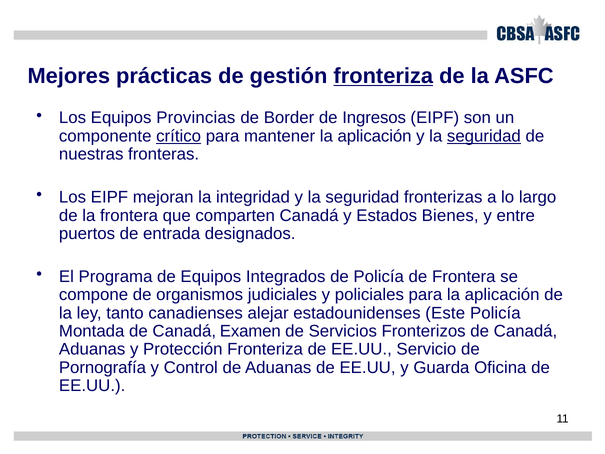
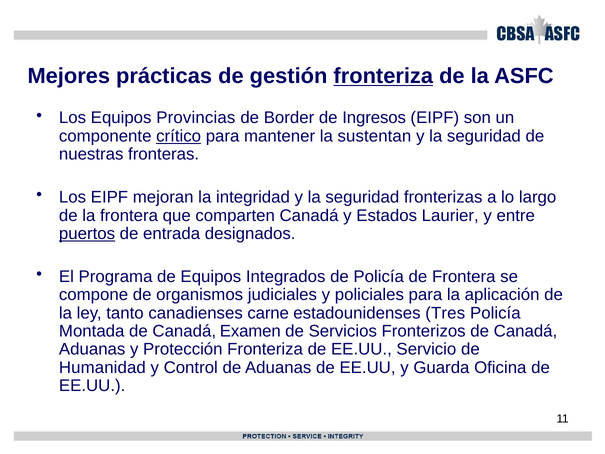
mantener la aplicación: aplicación -> sustentan
seguridad at (484, 136) underline: present -> none
Bienes: Bienes -> Laurier
puertos underline: none -> present
alejar: alejar -> carne
Este: Este -> Tres
Pornografía: Pornografía -> Humanidad
